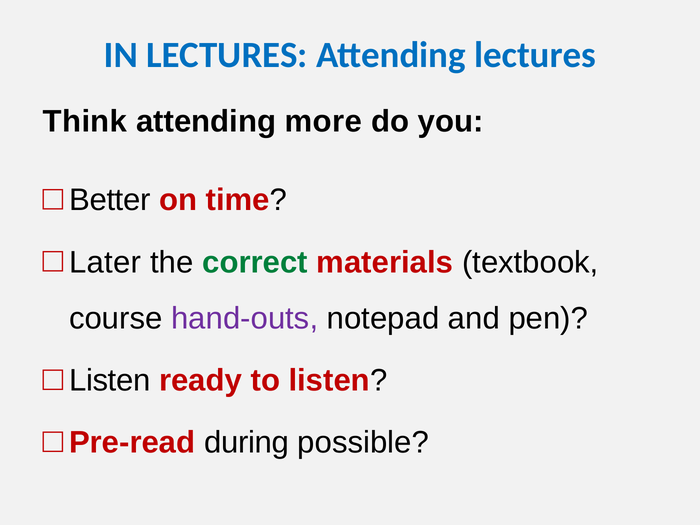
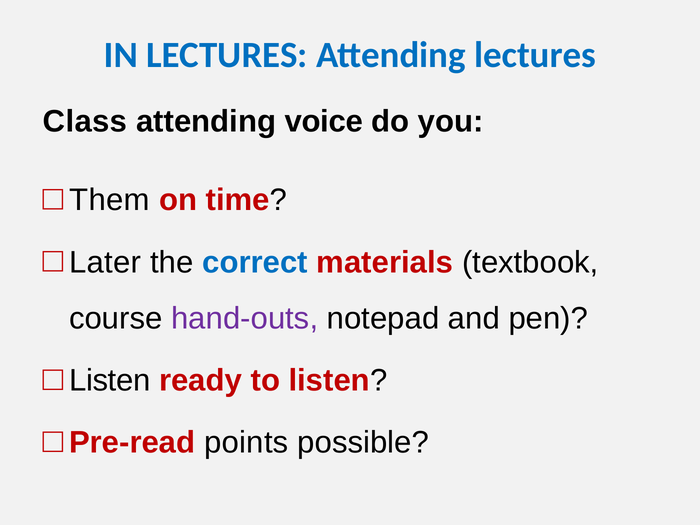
Think: Think -> Class
more: more -> voice
Better: Better -> Them
correct colour: green -> blue
during: during -> points
